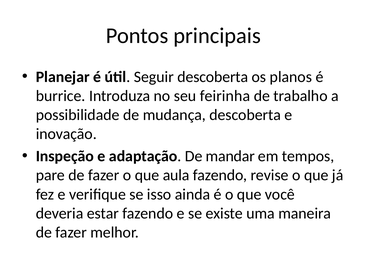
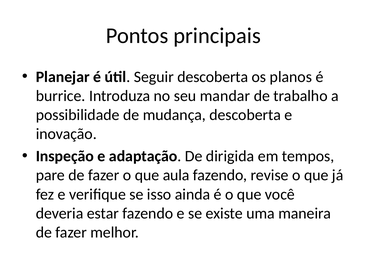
feirinha: feirinha -> mandar
mandar: mandar -> dirigida
